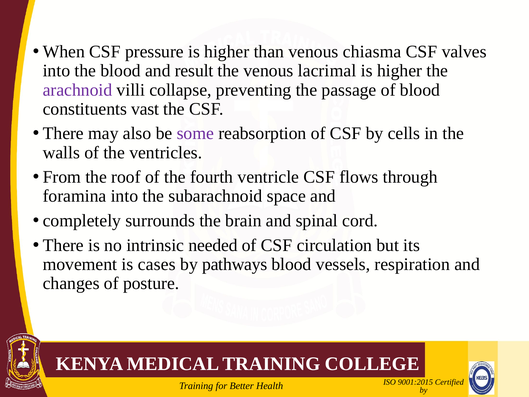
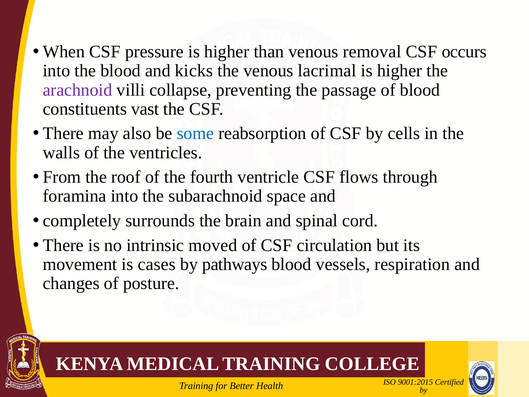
chiasma: chiasma -> removal
valves: valves -> occurs
result: result -> kicks
some colour: purple -> blue
needed: needed -> moved
